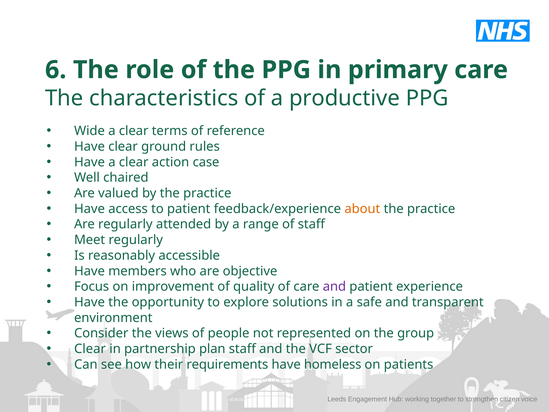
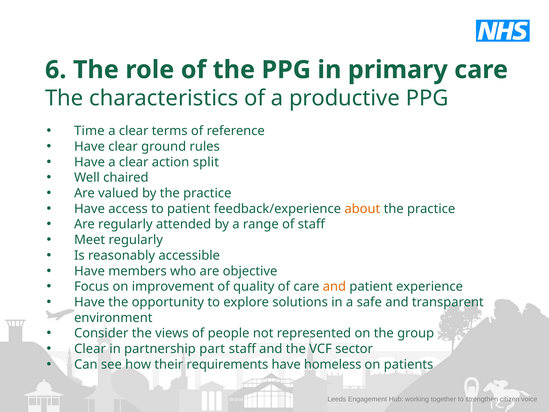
Wide: Wide -> Time
case: case -> split
and at (334, 286) colour: purple -> orange
plan: plan -> part
